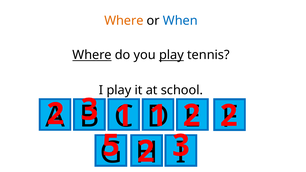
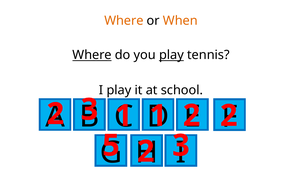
When colour: blue -> orange
